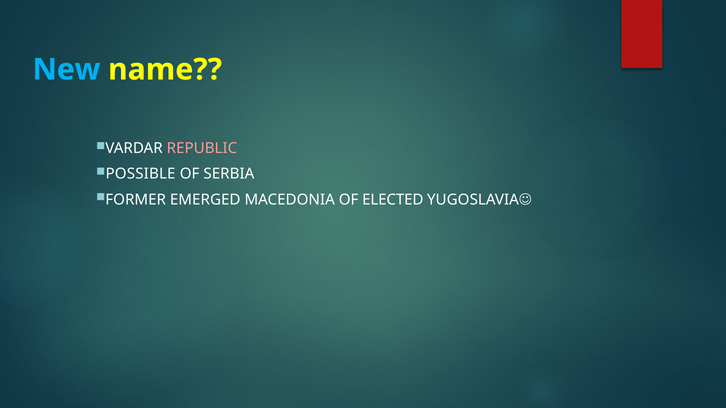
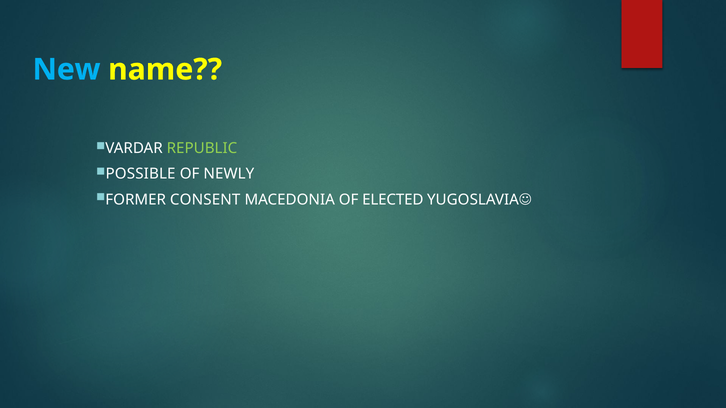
REPUBLIC colour: pink -> light green
SERBIA: SERBIA -> NEWLY
EMERGED: EMERGED -> CONSENT
